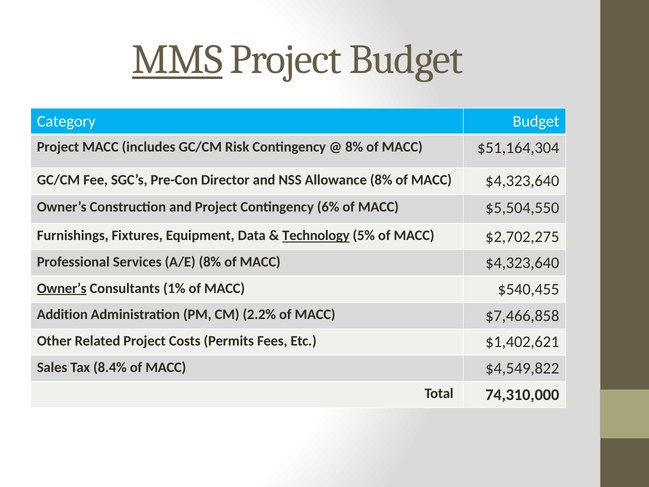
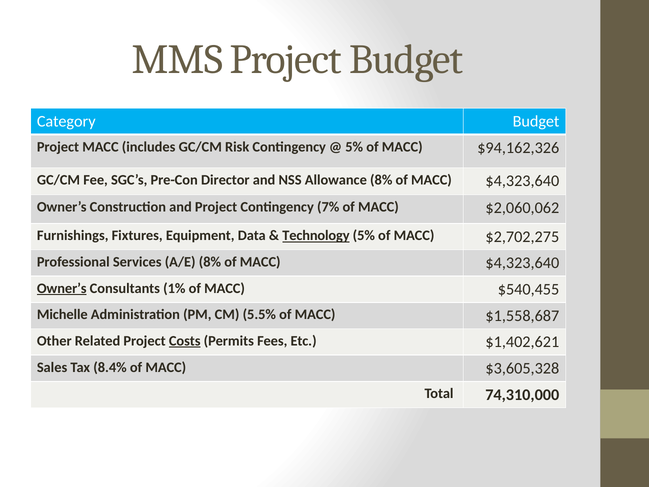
MMS underline: present -> none
8% at (354, 147): 8% -> 5%
$51,164,304: $51,164,304 -> $94,162,326
6%: 6% -> 7%
$5,504,550: $5,504,550 -> $2,060,062
Addition: Addition -> Michelle
2.2%: 2.2% -> 5.5%
$7,466,858: $7,466,858 -> $1,558,687
Costs underline: none -> present
$4,549,822: $4,549,822 -> $3,605,328
